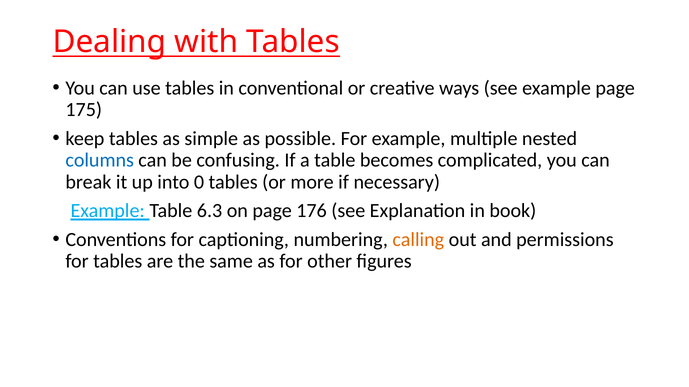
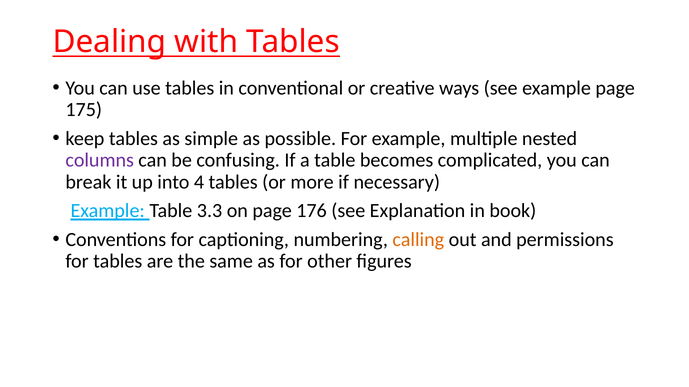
columns colour: blue -> purple
0: 0 -> 4
6.3: 6.3 -> 3.3
